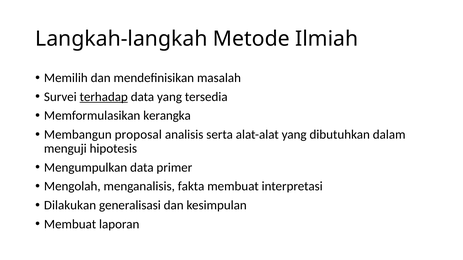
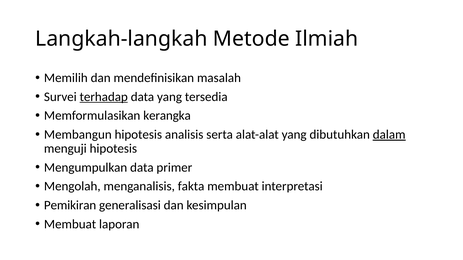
Membangun proposal: proposal -> hipotesis
dalam underline: none -> present
Dilakukan: Dilakukan -> Pemikiran
